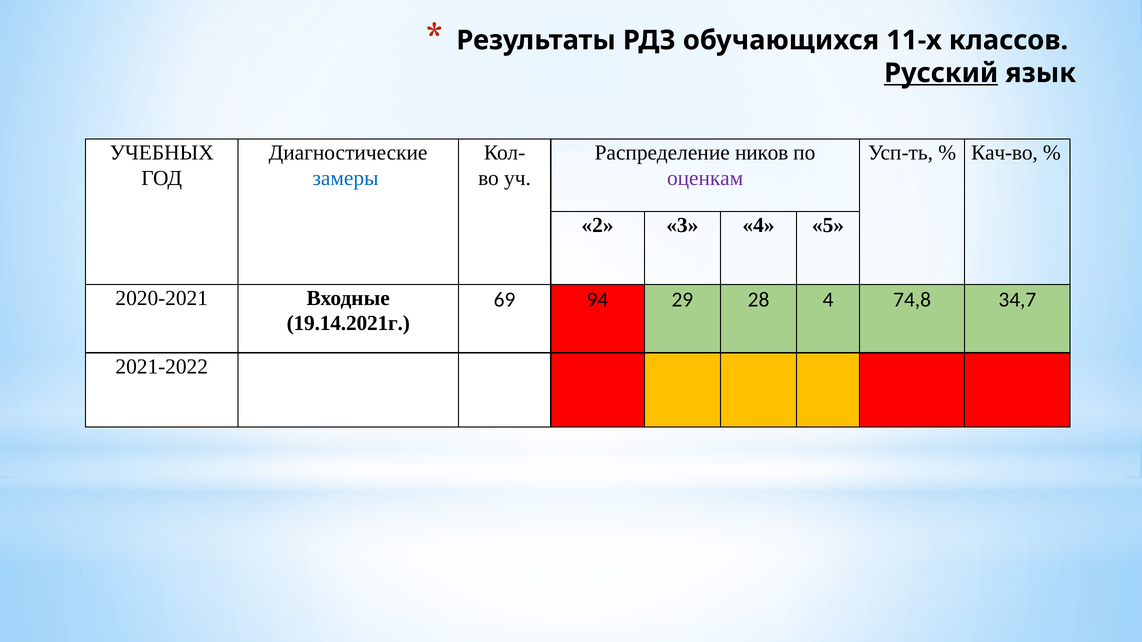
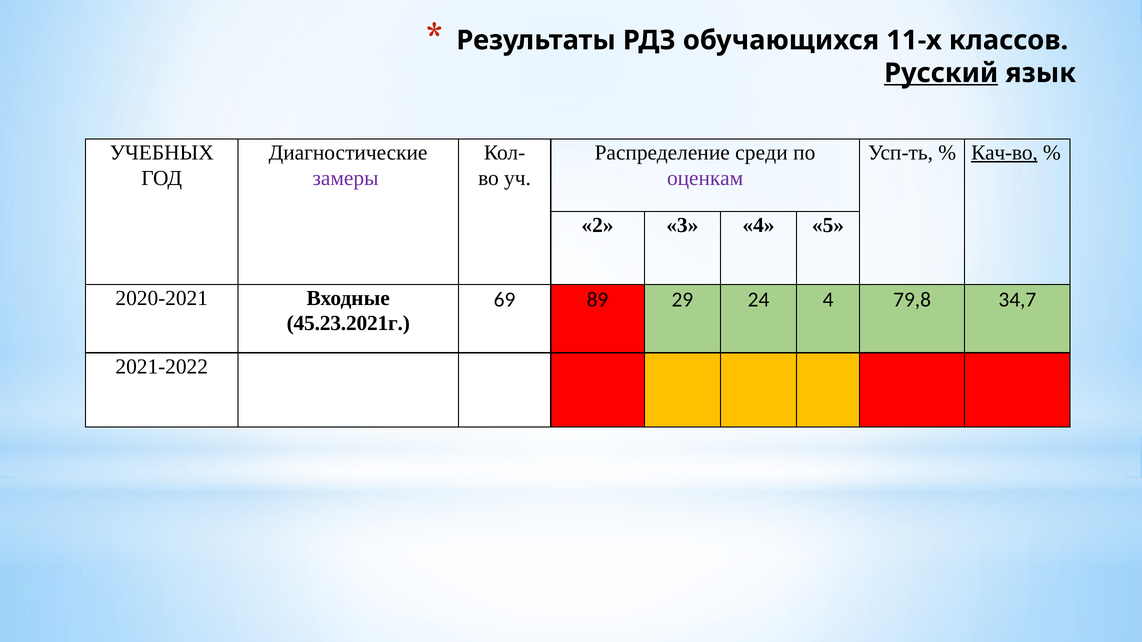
ников: ников -> среди
Кач-во underline: none -> present
замеры colour: blue -> purple
94: 94 -> 89
28: 28 -> 24
74,8: 74,8 -> 79,8
19.14.2021г: 19.14.2021г -> 45.23.2021г
